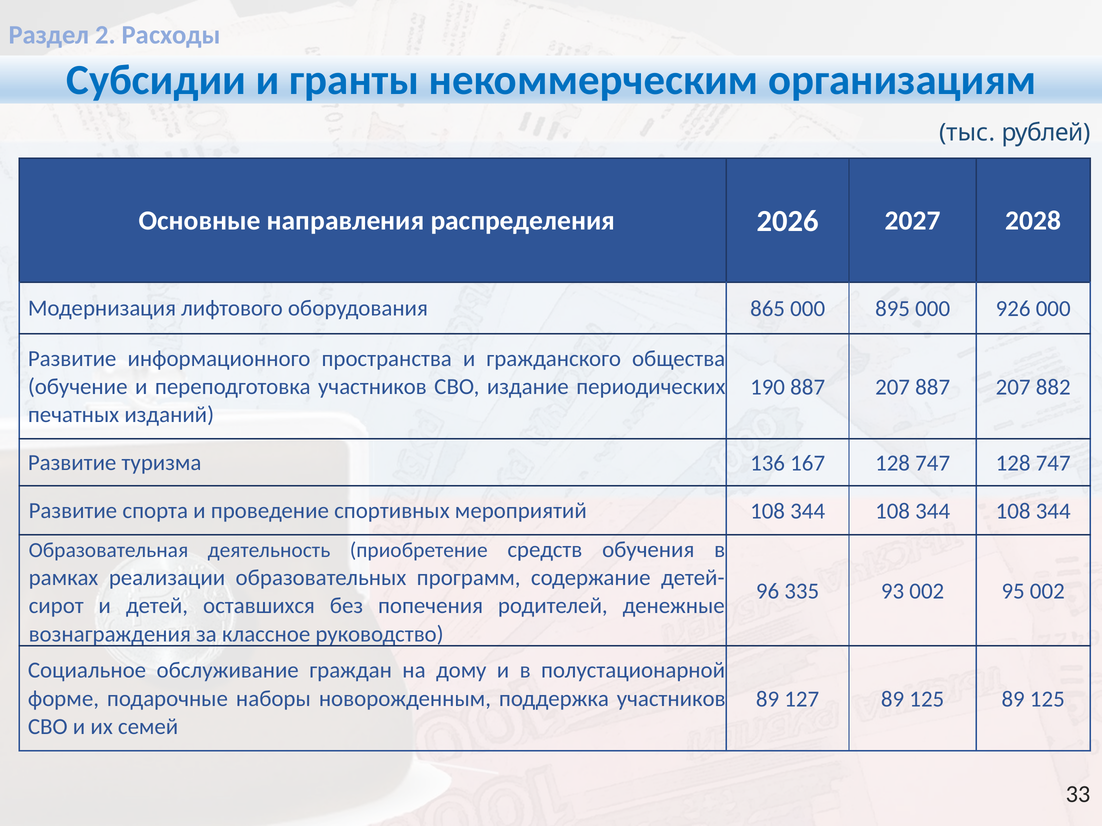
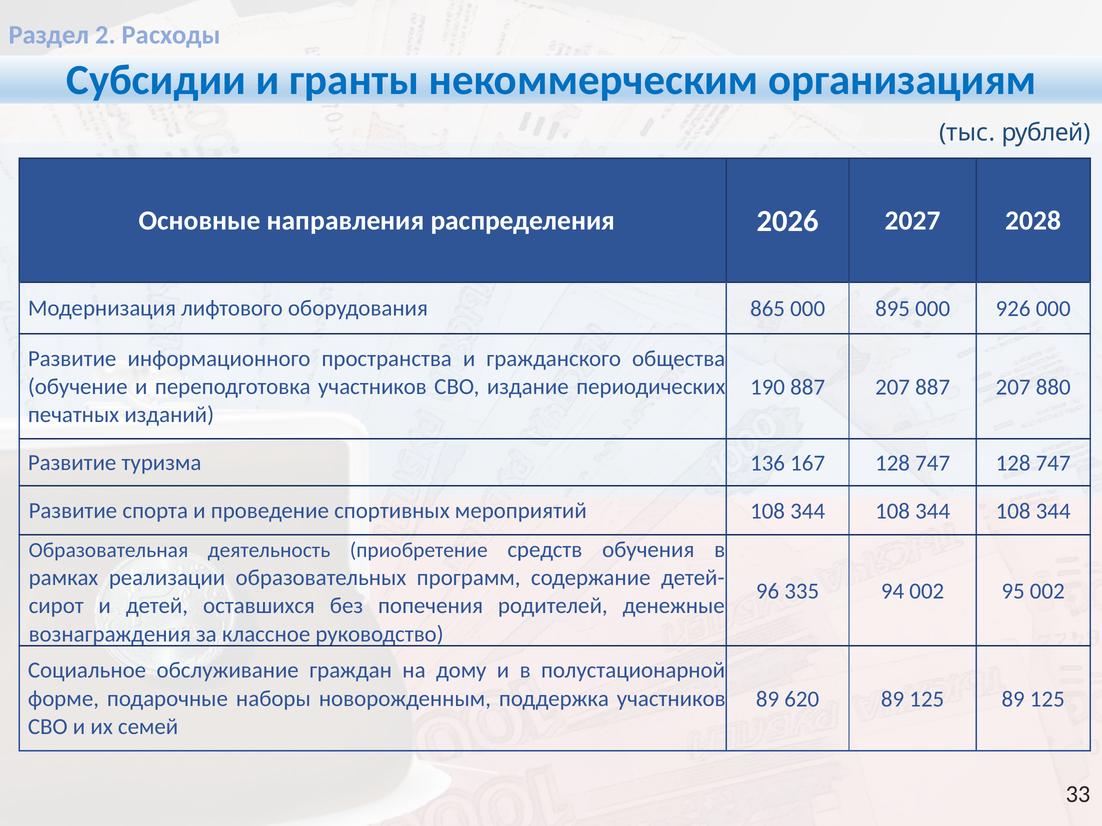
882: 882 -> 880
93: 93 -> 94
127: 127 -> 620
